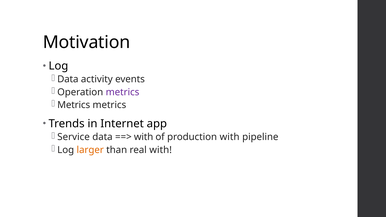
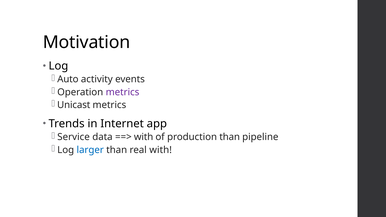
Data at (68, 79): Data -> Auto
Metrics at (74, 105): Metrics -> Unicast
production with: with -> than
larger colour: orange -> blue
